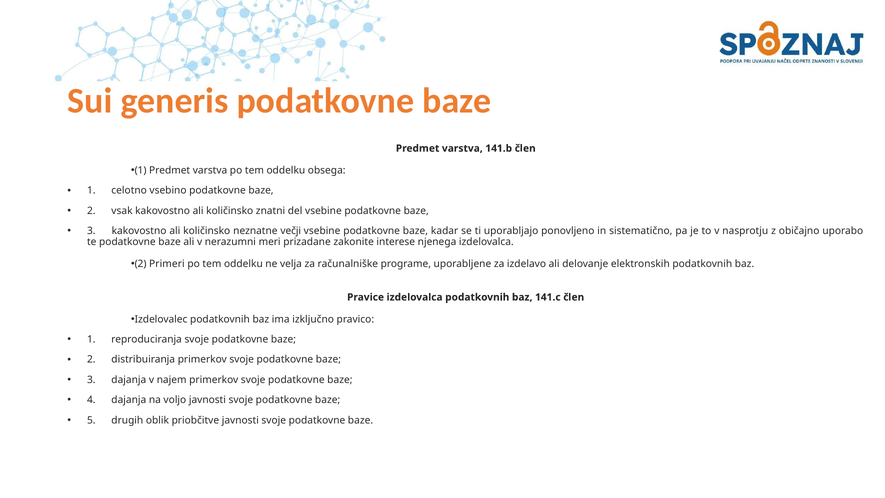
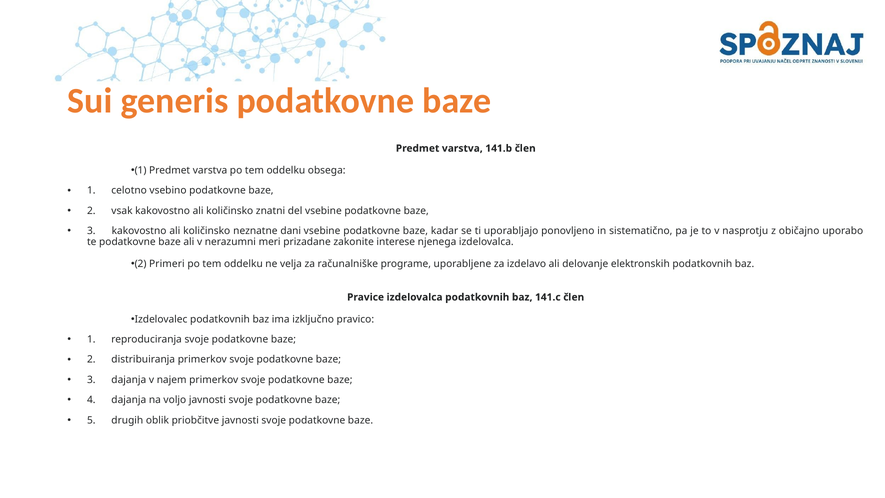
večji: večji -> dani
